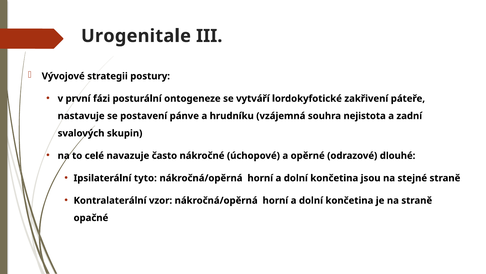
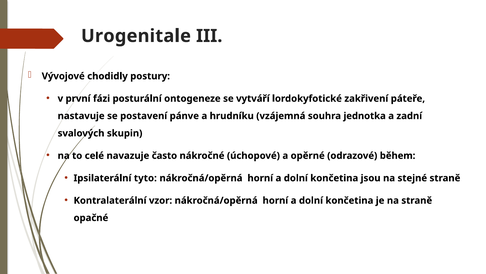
strategii: strategii -> chodidly
nejistota: nejistota -> jednotka
dlouhé: dlouhé -> během
